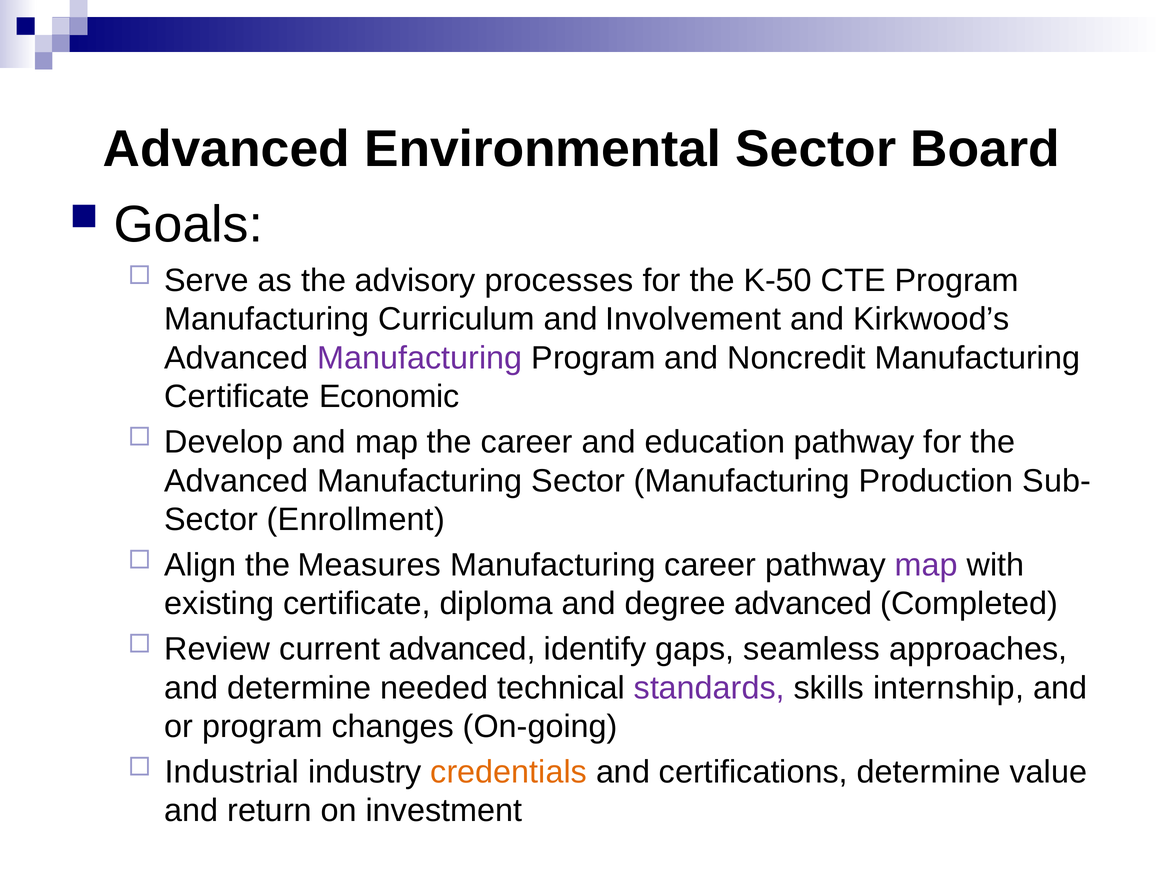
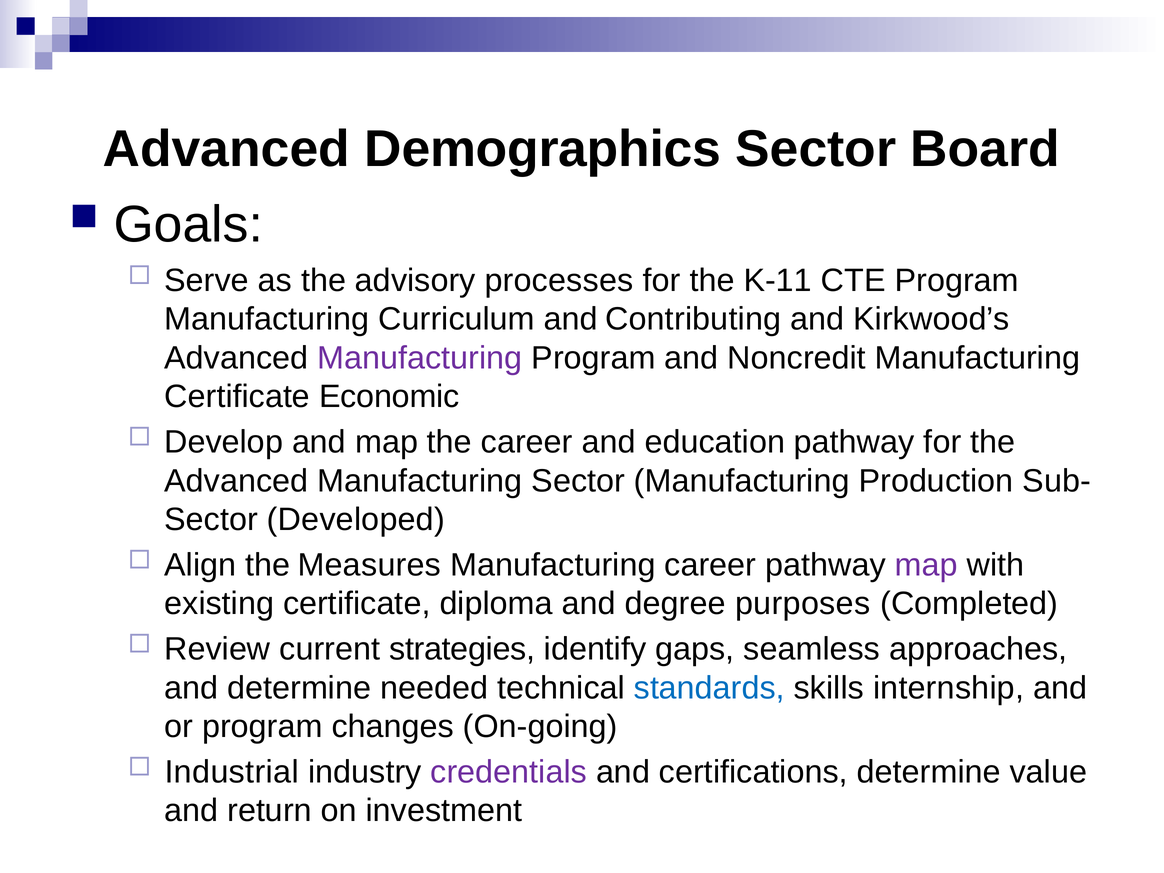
Environmental: Environmental -> Demographics
K-50: K-50 -> K-11
Involvement: Involvement -> Contributing
Enrollment: Enrollment -> Developed
degree advanced: advanced -> purposes
current advanced: advanced -> strategies
standards colour: purple -> blue
credentials colour: orange -> purple
